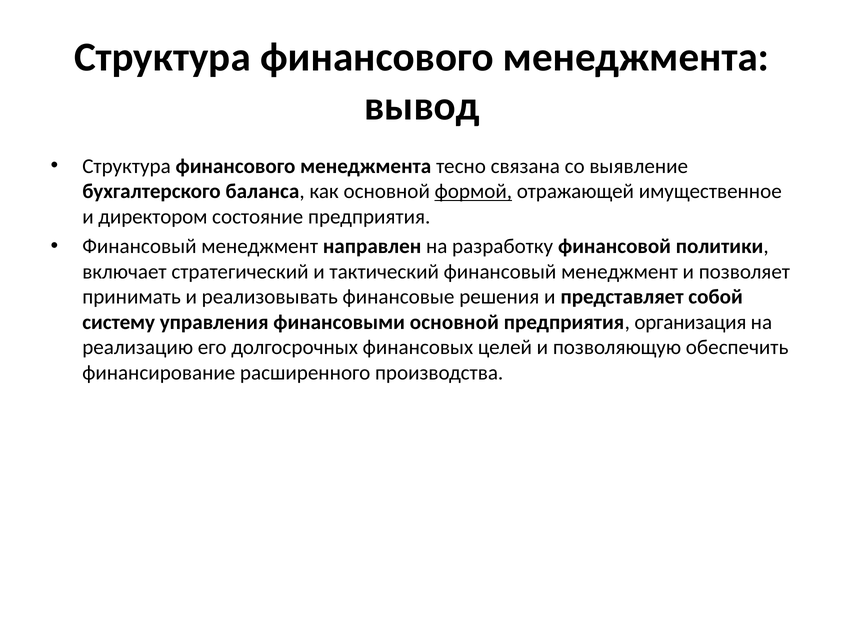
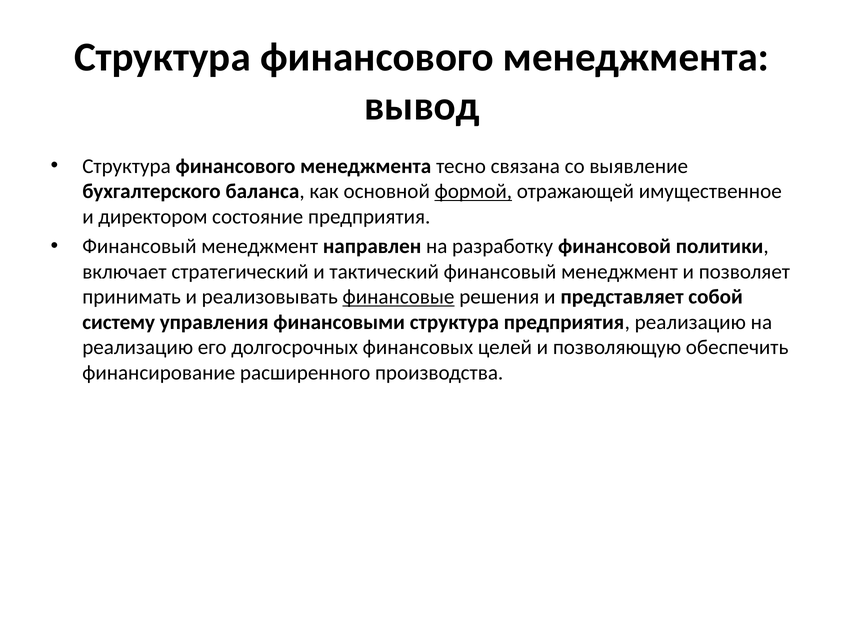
финансовые underline: none -> present
финансовыми основной: основной -> структура
предприятия организация: организация -> реализацию
